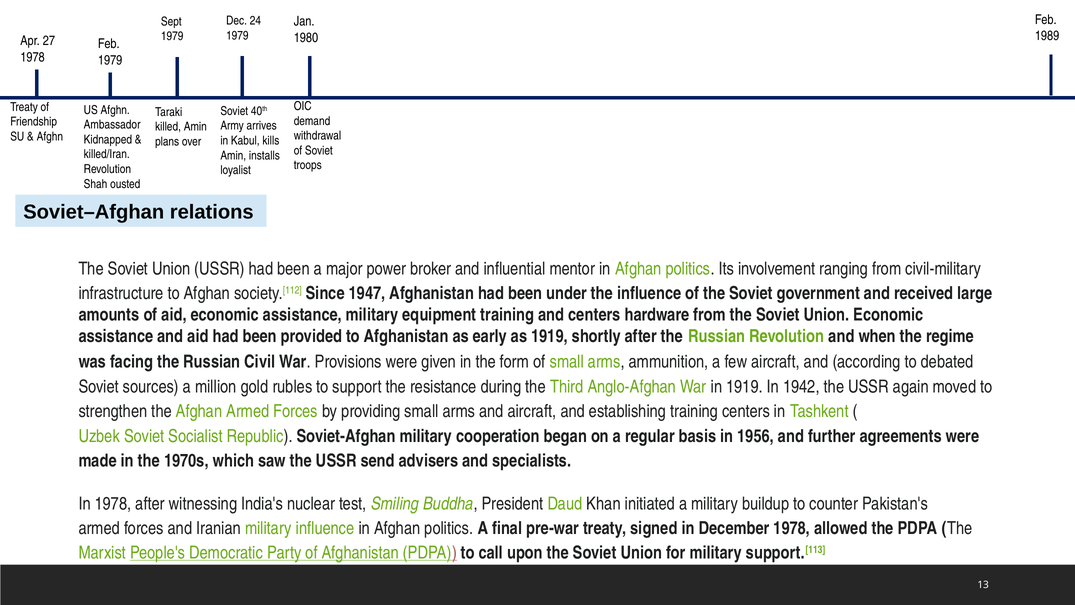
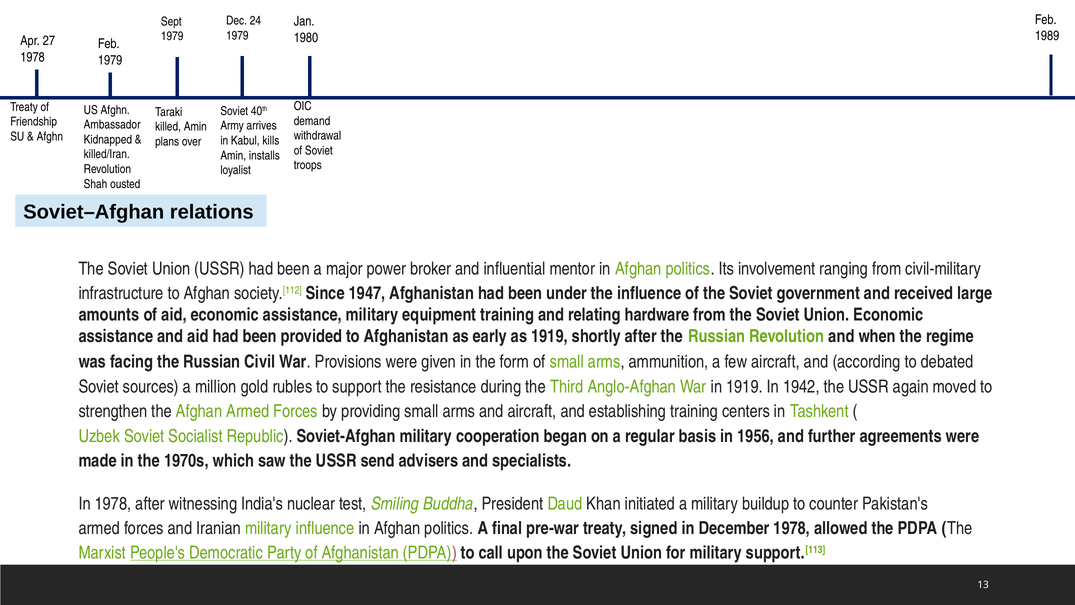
and centers: centers -> relating
